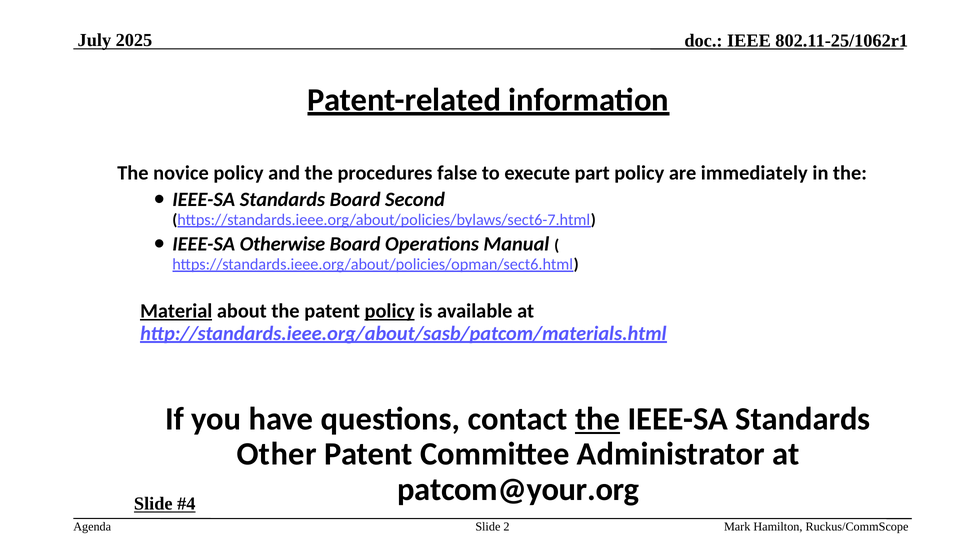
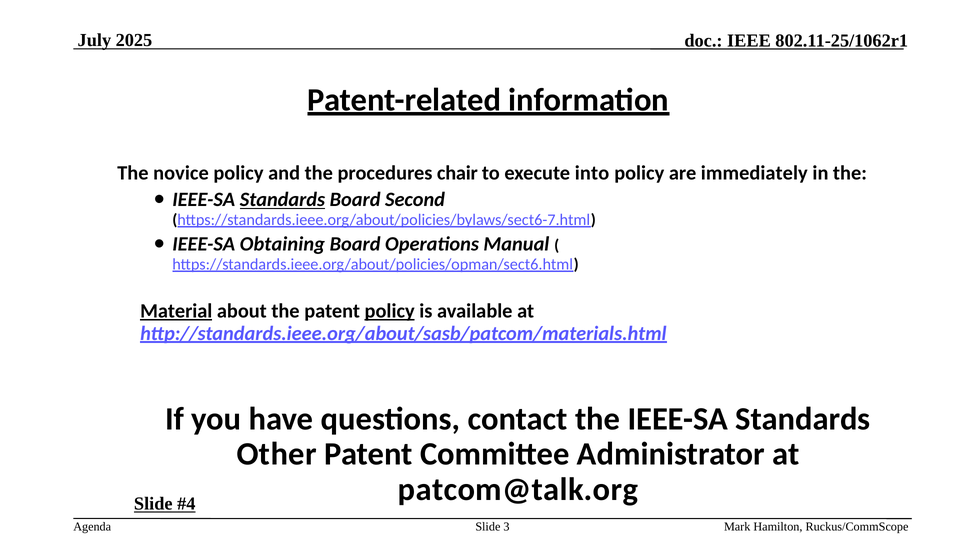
false: false -> chair
part: part -> into
Standards at (282, 200) underline: none -> present
Otherwise: Otherwise -> Obtaining
the at (598, 419) underline: present -> none
patcom@your.org: patcom@your.org -> patcom@talk.org
2: 2 -> 3
